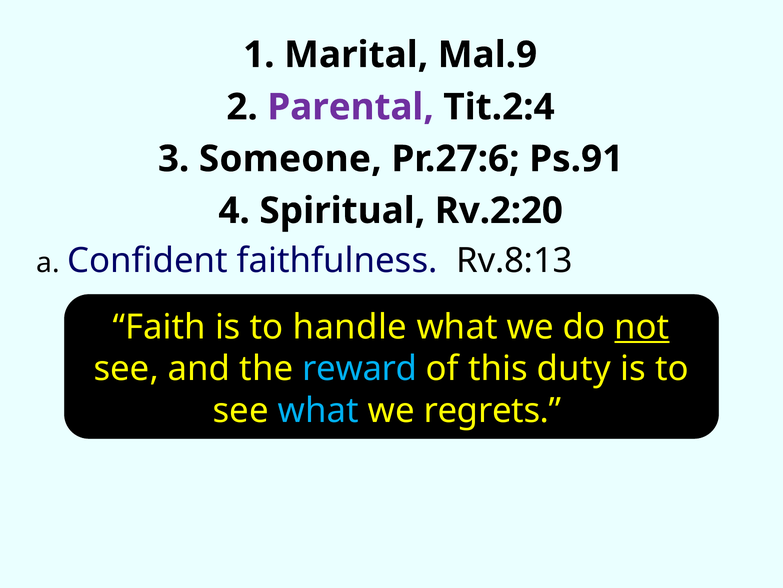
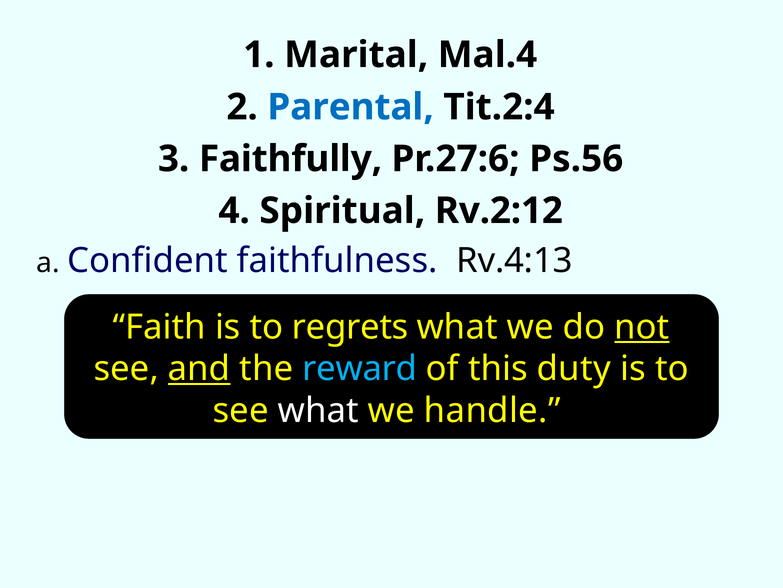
Mal.9: Mal.9 -> Mal.4
Parental colour: purple -> blue
Someone: Someone -> Faithfully
Ps.91: Ps.91 -> Ps.56
Rv.2:20: Rv.2:20 -> Rv.2:12
Rv.8:13: Rv.8:13 -> Rv.4:13
handle: handle -> regrets
and underline: none -> present
what at (318, 410) colour: light blue -> white
regrets: regrets -> handle
